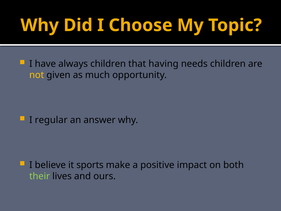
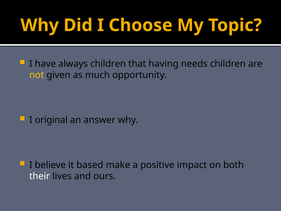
regular: regular -> original
sports: sports -> based
their colour: light green -> white
